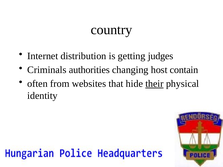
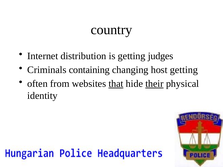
authorities: authorities -> containing
host contain: contain -> getting
that underline: none -> present
